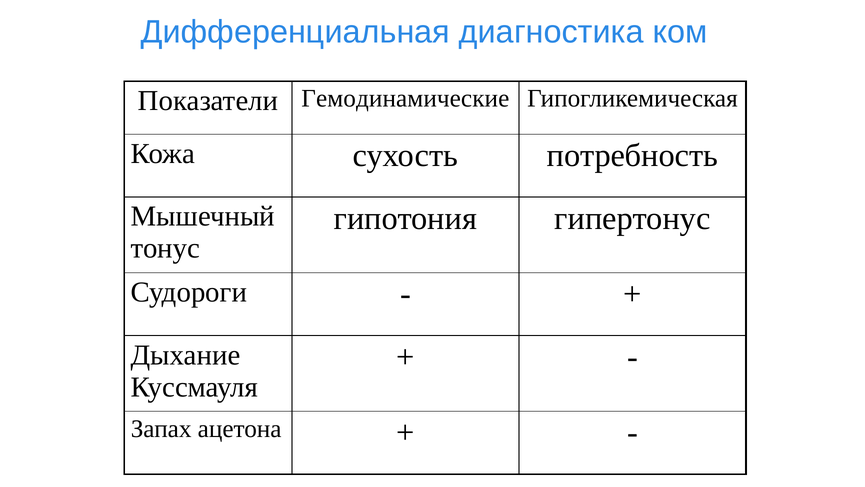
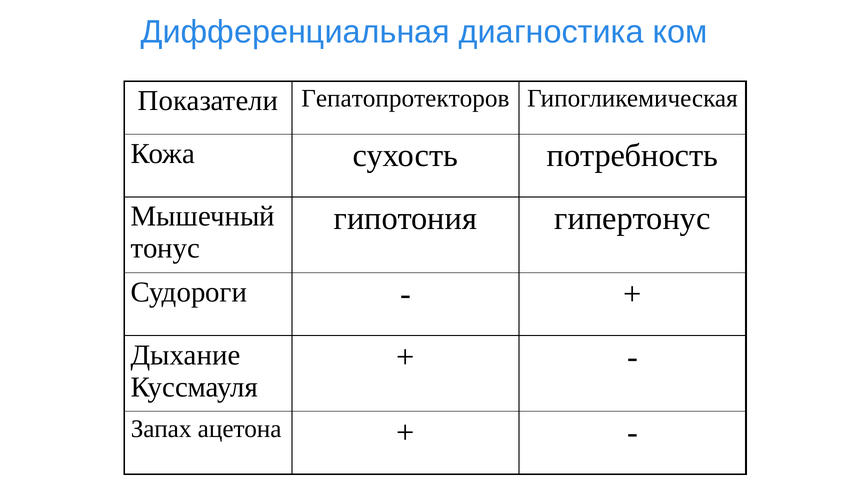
Гемодинамические: Гемодинамические -> Гепатопротекторов
